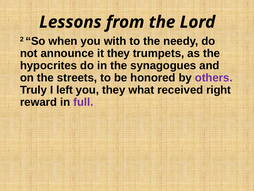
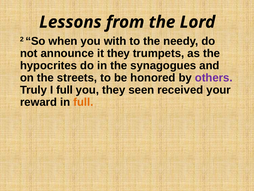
I left: left -> full
what: what -> seen
right: right -> your
full at (83, 102) colour: purple -> orange
